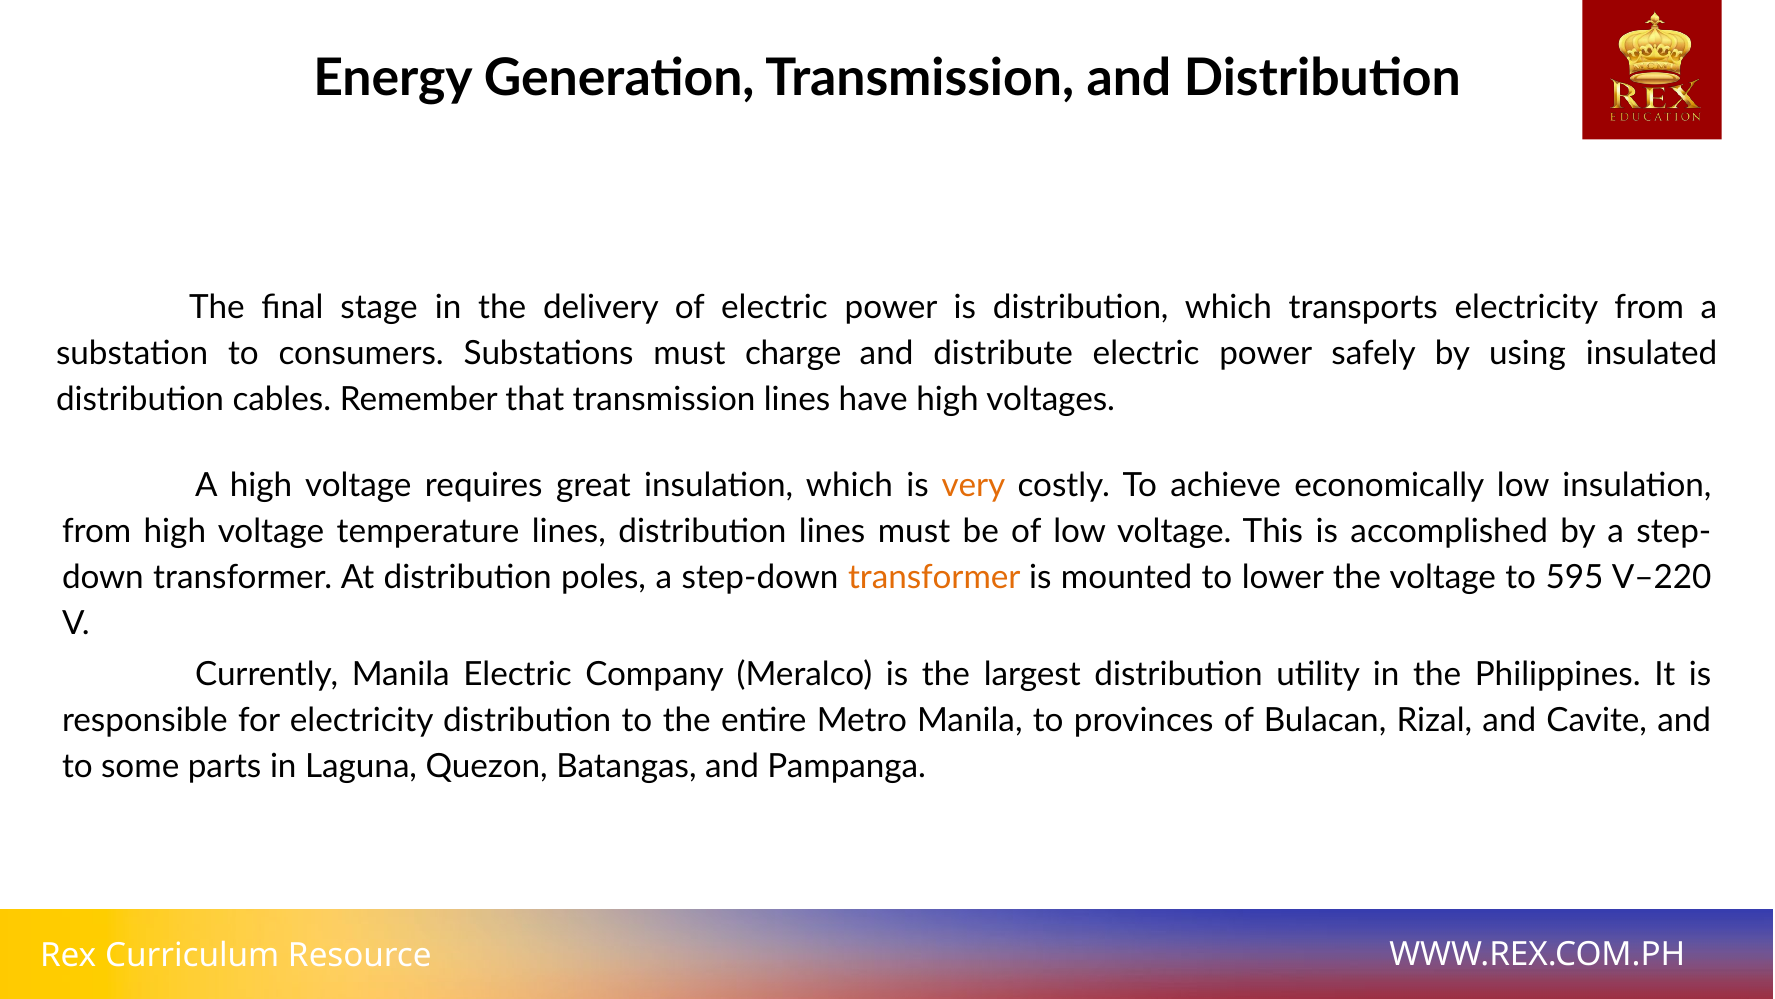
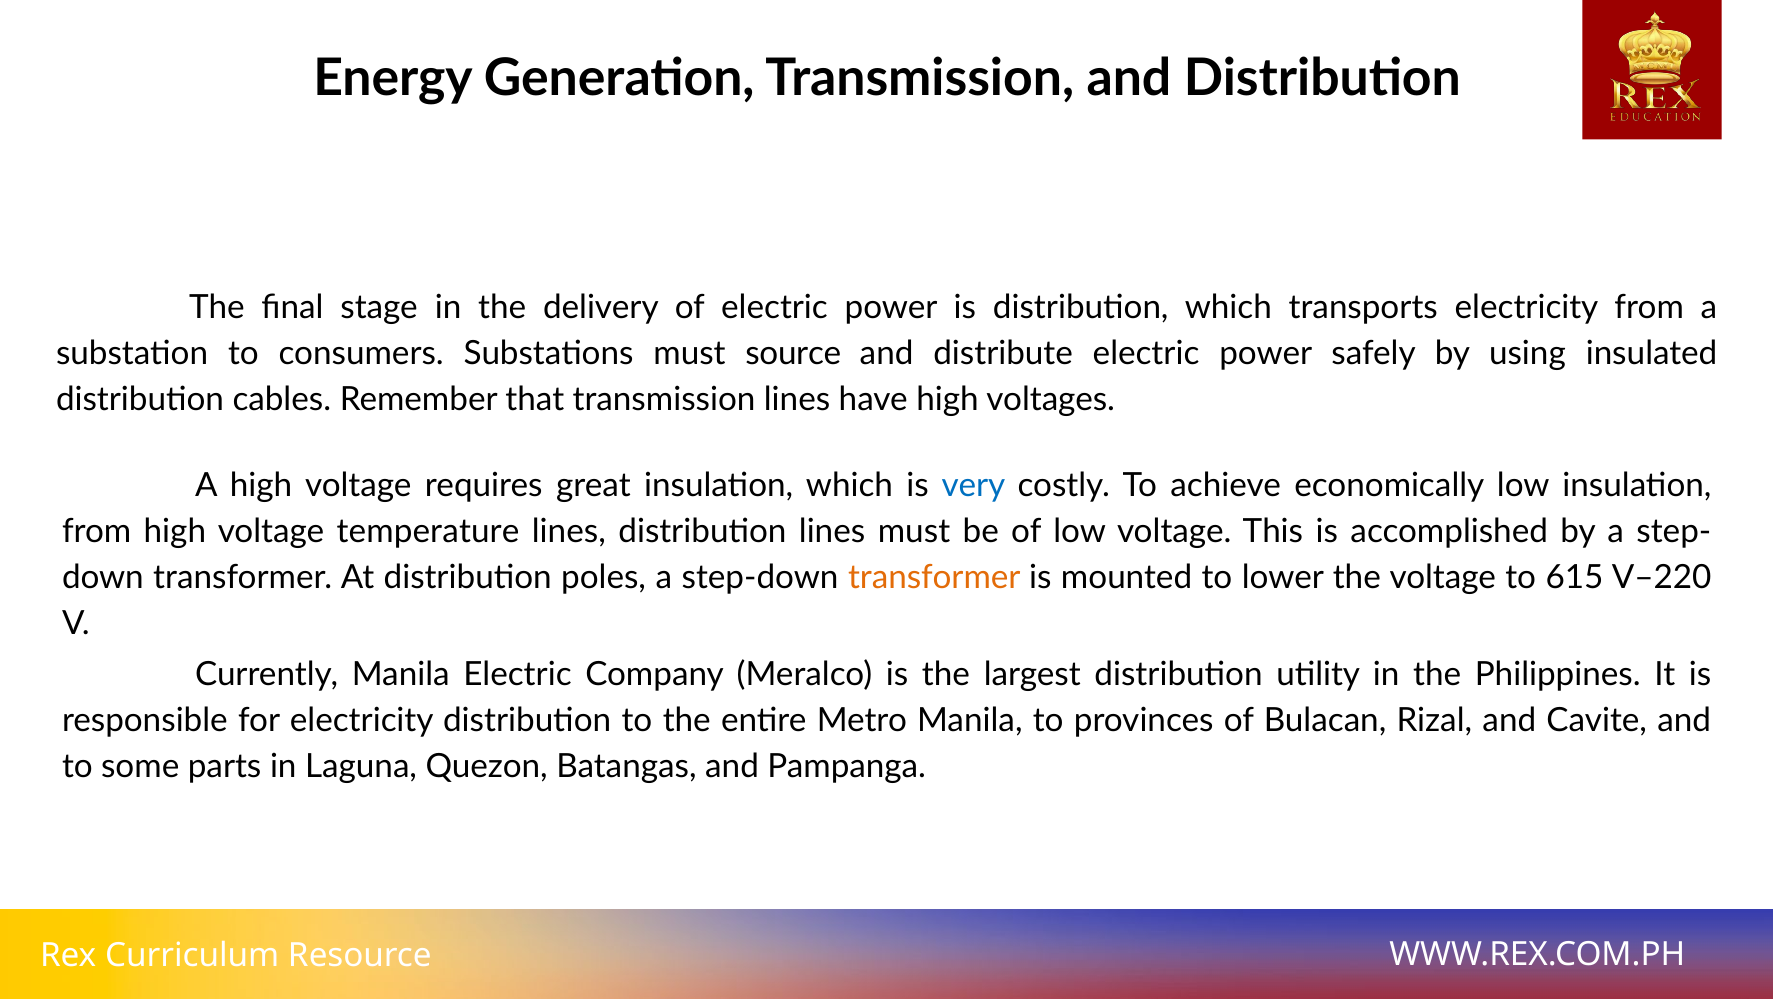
charge: charge -> source
very colour: orange -> blue
595: 595 -> 615
